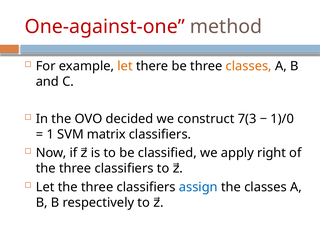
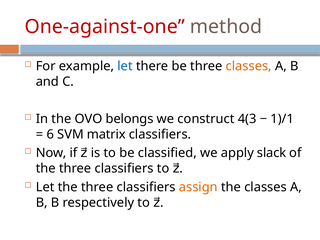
let at (125, 66) colour: orange -> blue
decided: decided -> belongs
7(3: 7(3 -> 4(3
1)/0: 1)/0 -> 1)/1
1: 1 -> 6
right: right -> slack
assign colour: blue -> orange
